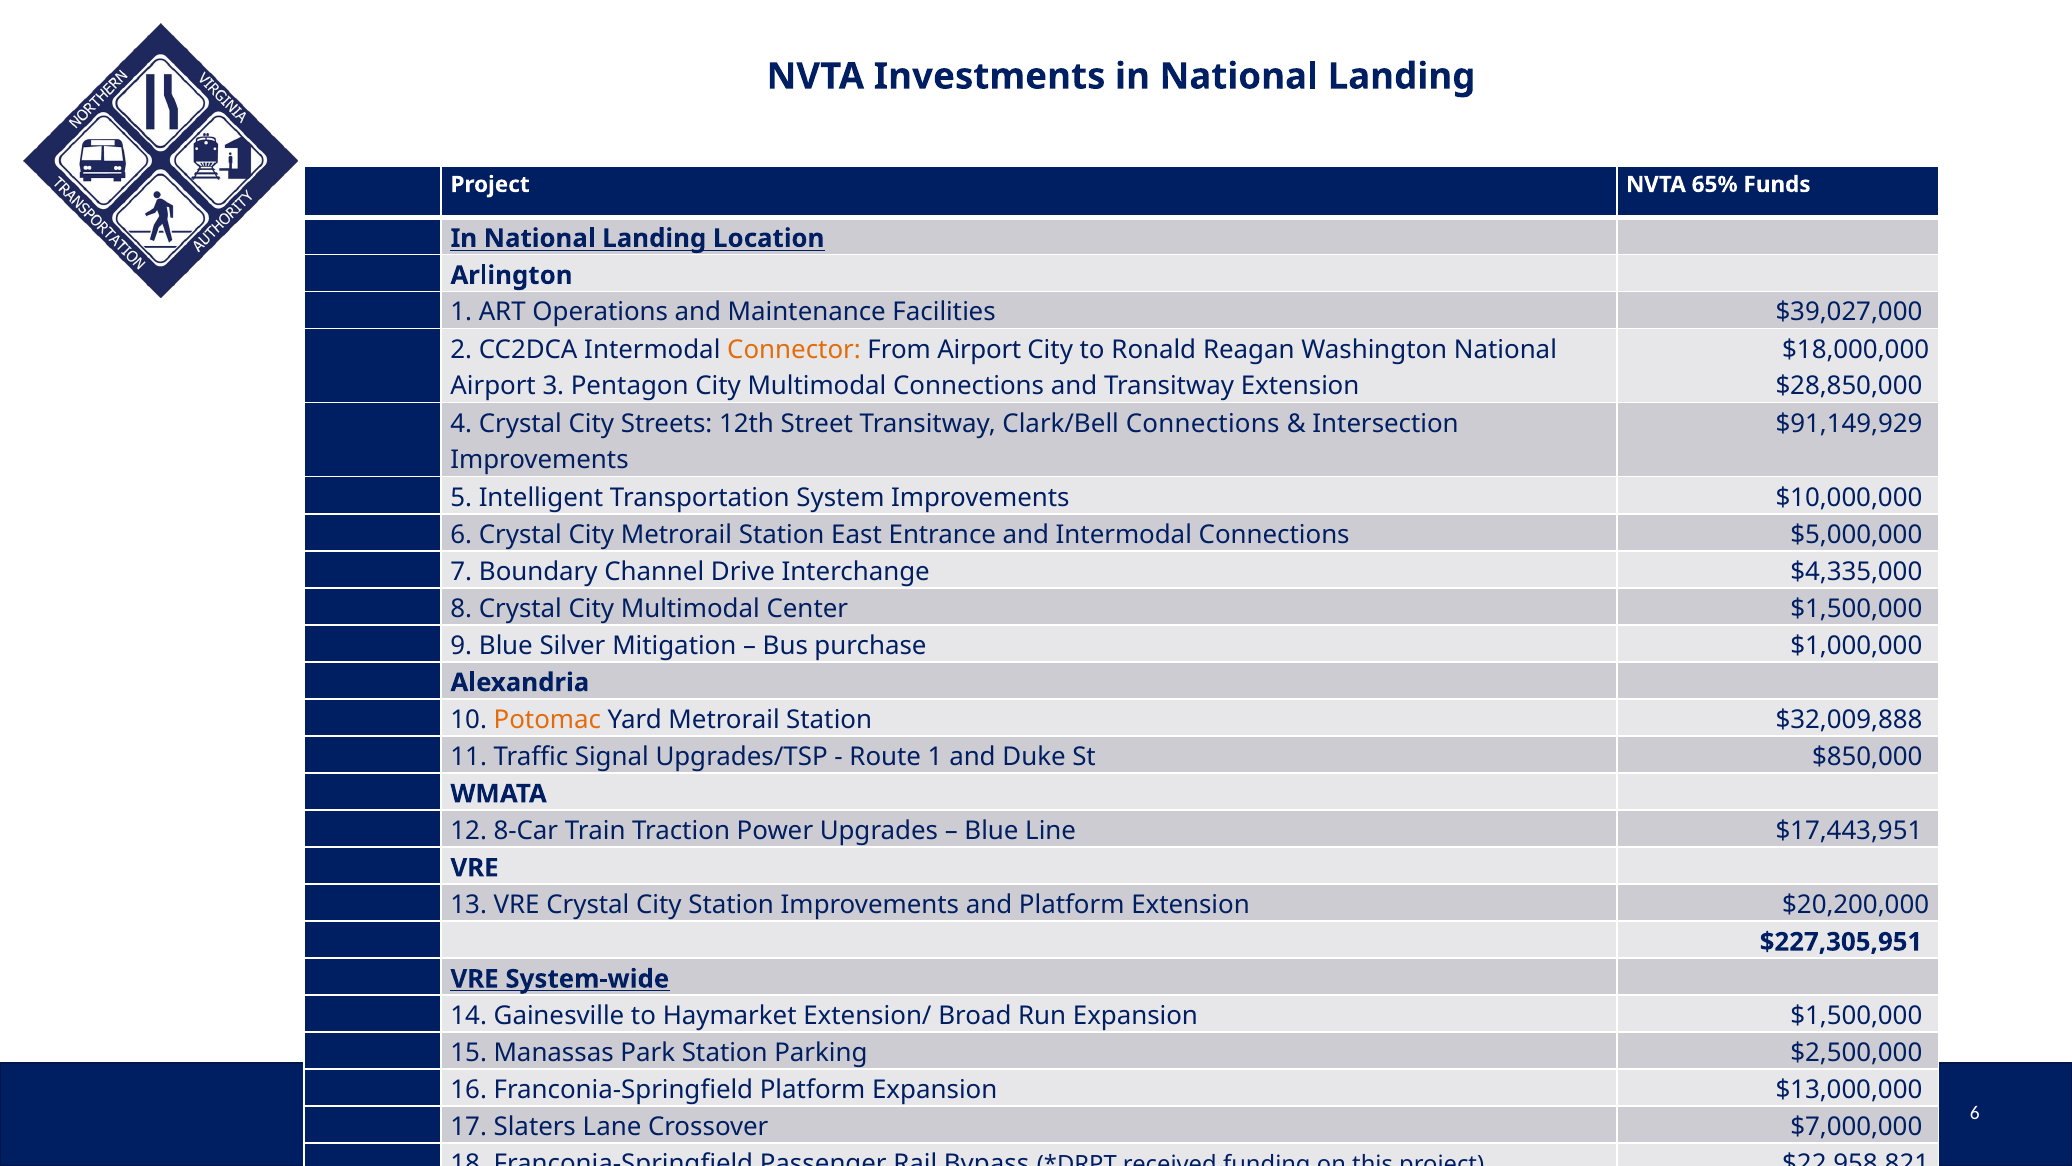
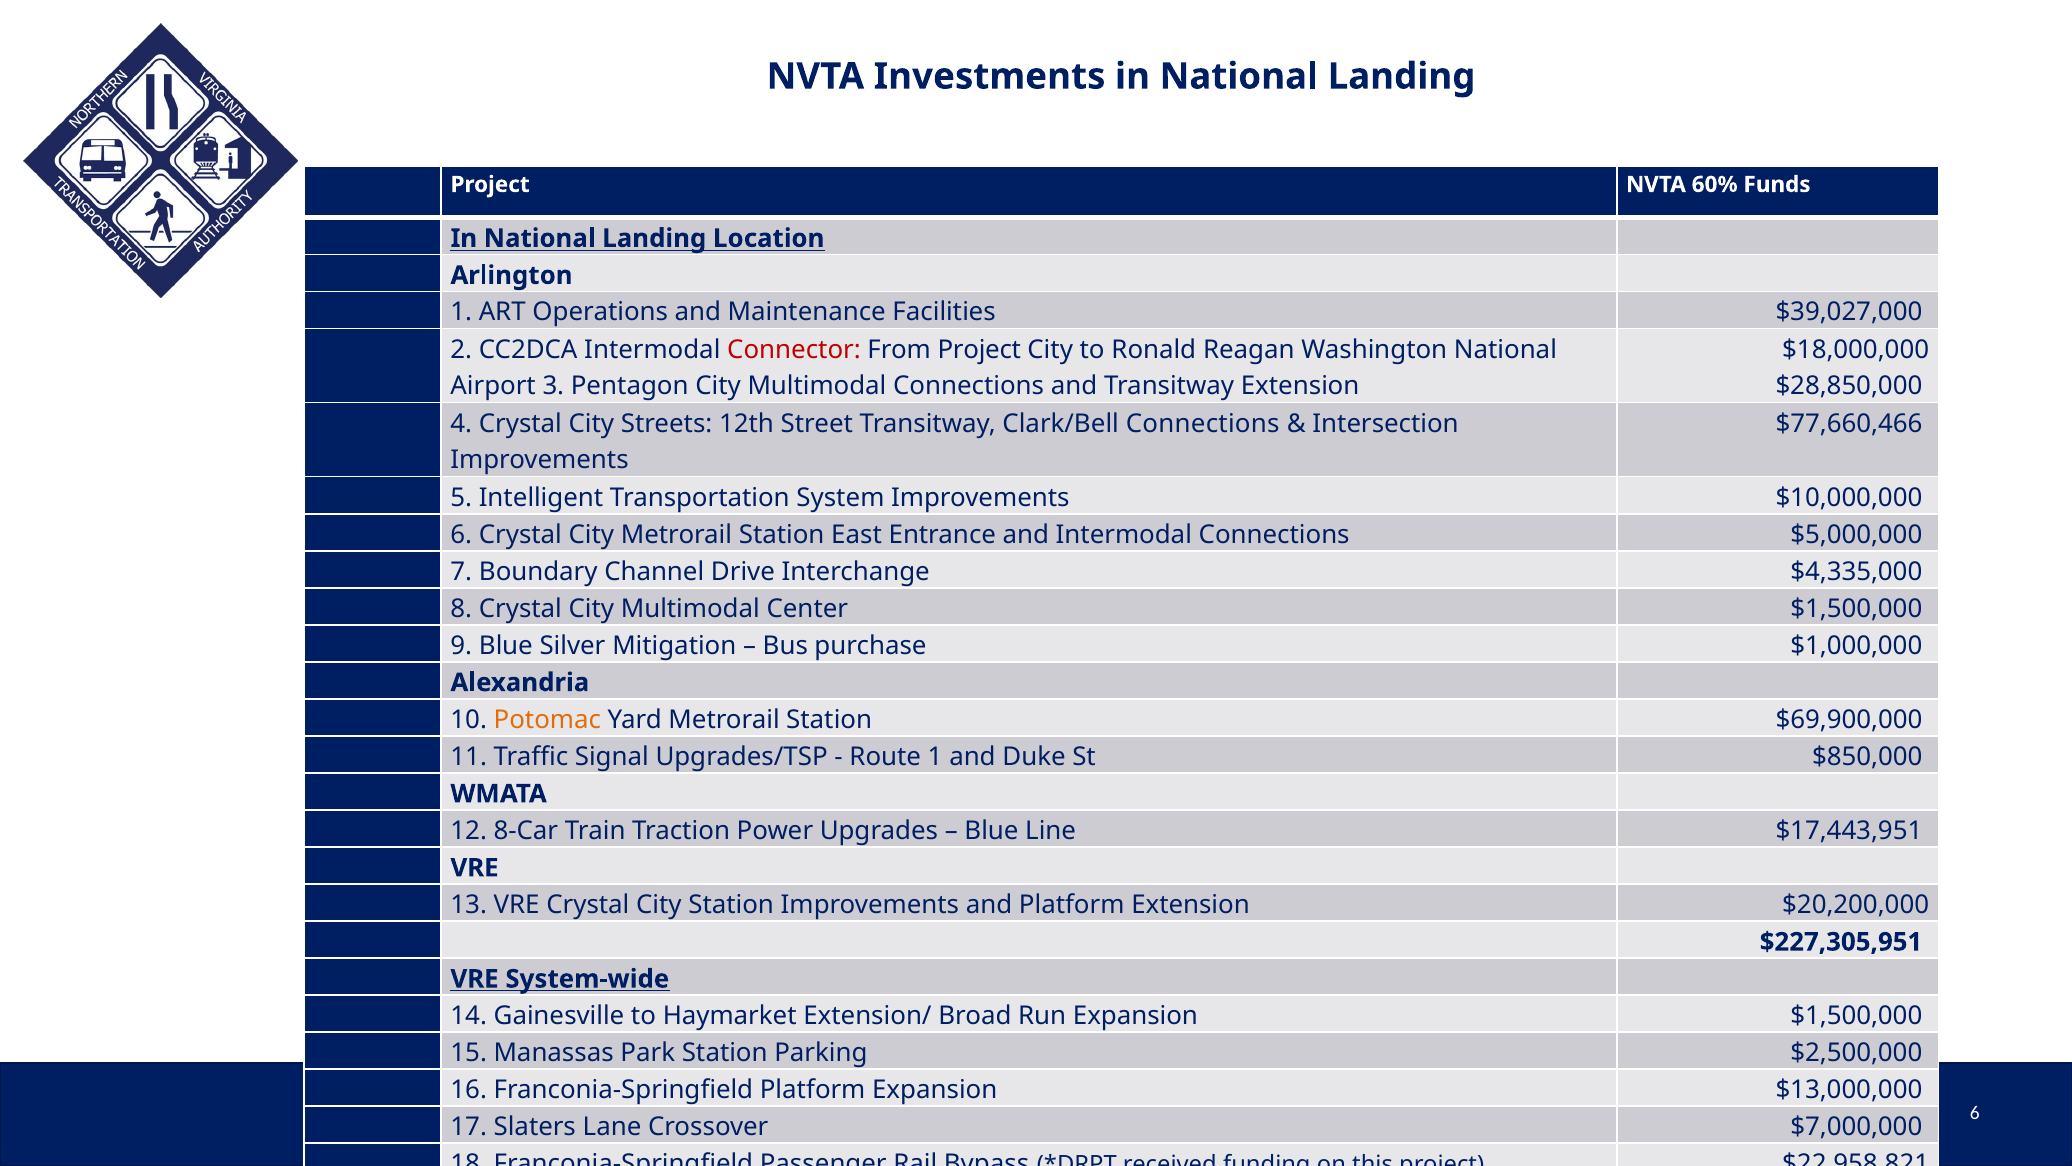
65%: 65% -> 60%
Connector colour: orange -> red
From Airport: Airport -> Project
$91,149,929: $91,149,929 -> $77,660,466
$32,009,888: $32,009,888 -> $69,900,000
